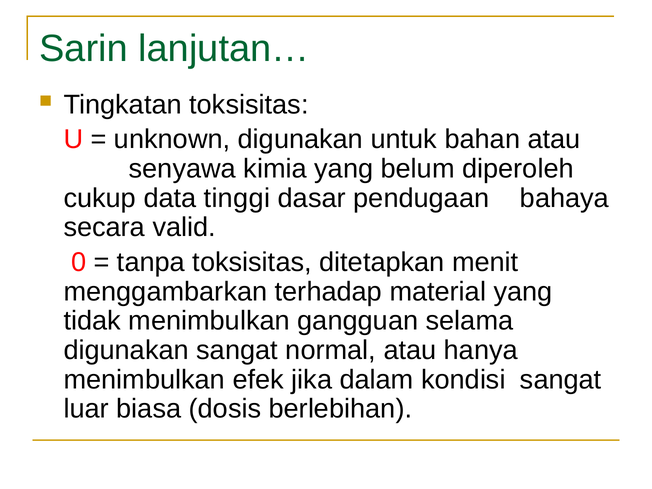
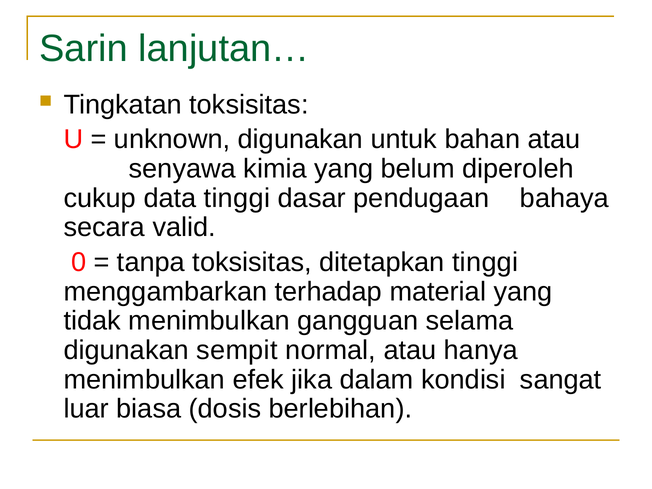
ditetapkan menit: menit -> tinggi
digunakan sangat: sangat -> sempit
